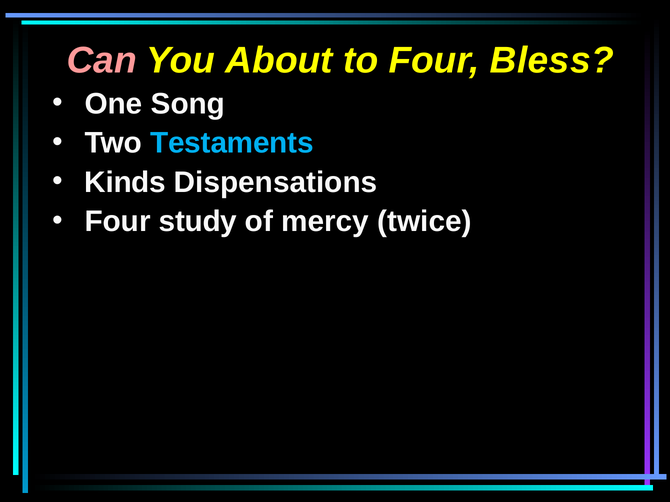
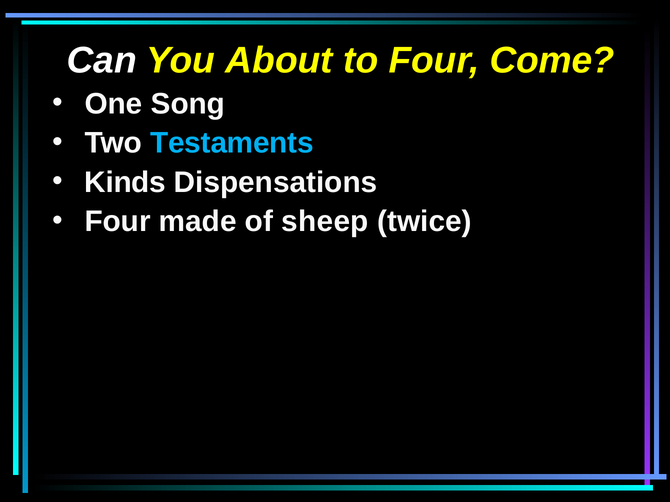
Can colour: pink -> white
Bless: Bless -> Come
study: study -> made
mercy: mercy -> sheep
